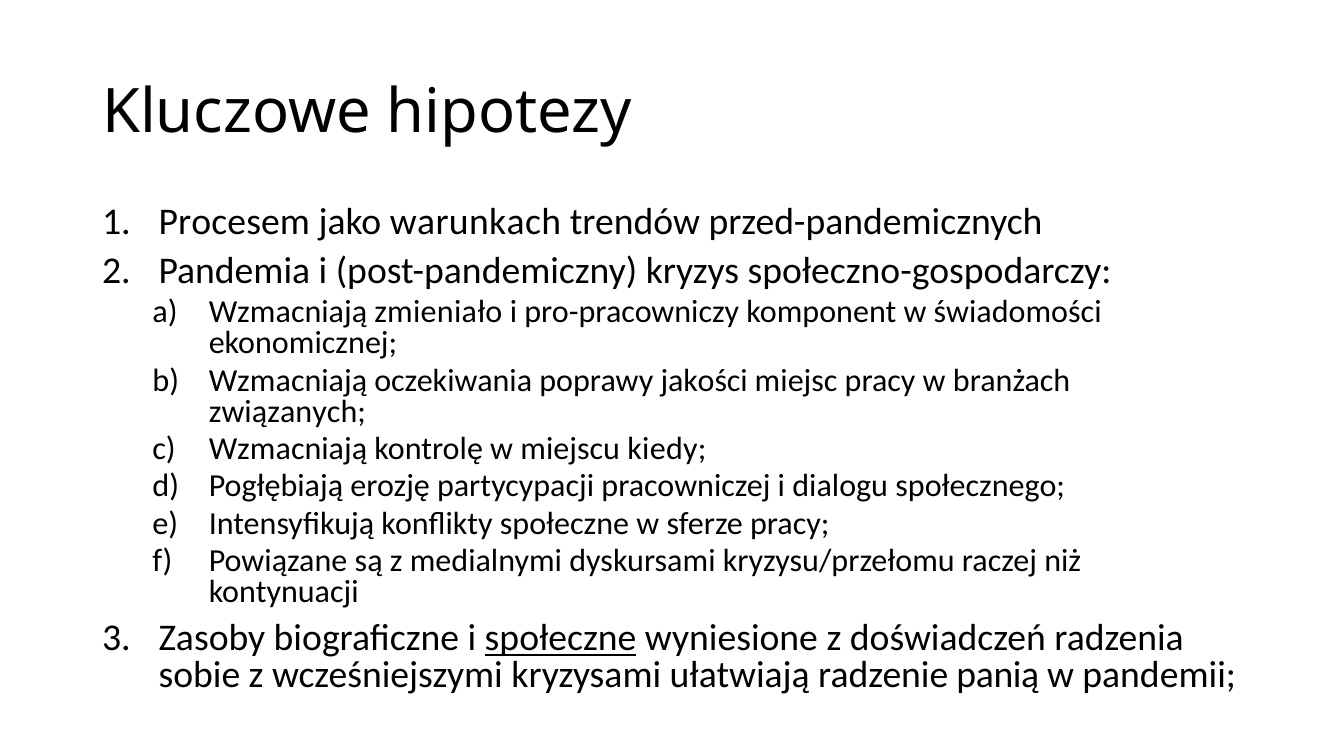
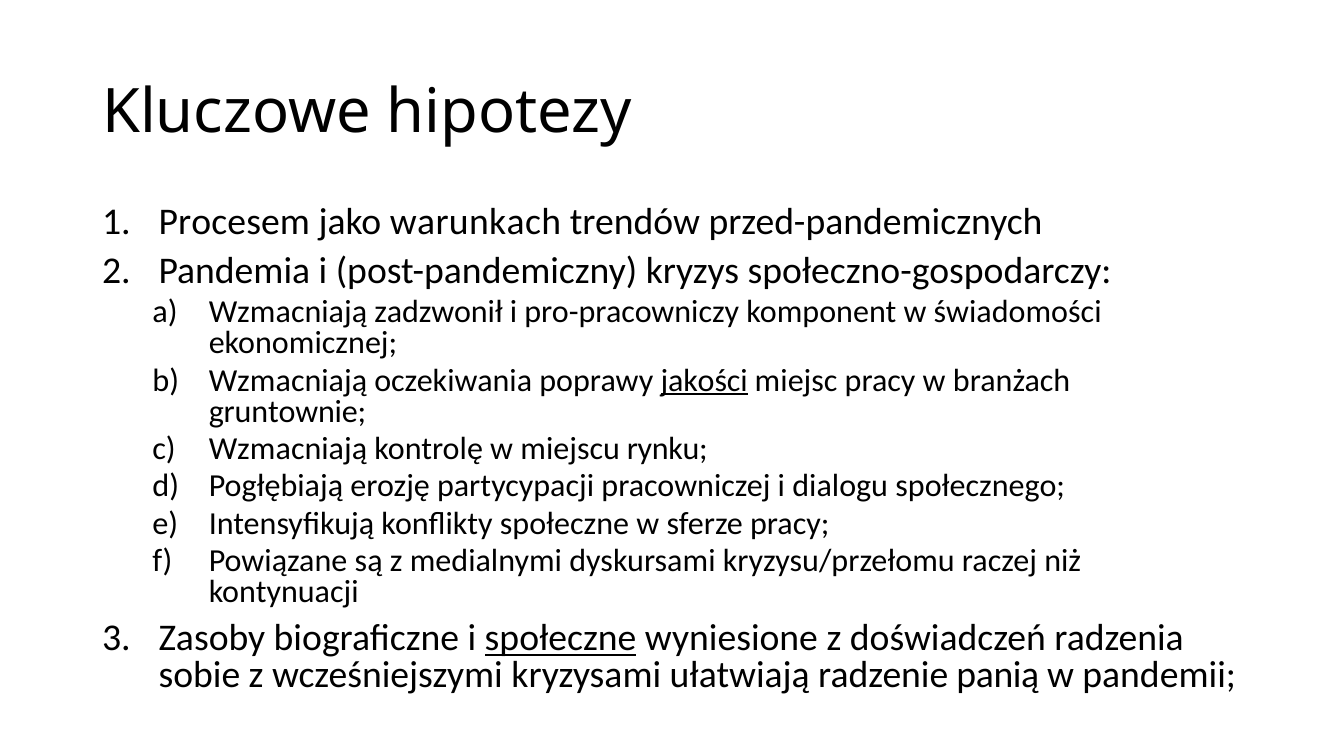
zmieniało: zmieniało -> zadzwonił
jakości underline: none -> present
związanych: związanych -> gruntownie
kiedy: kiedy -> rynku
